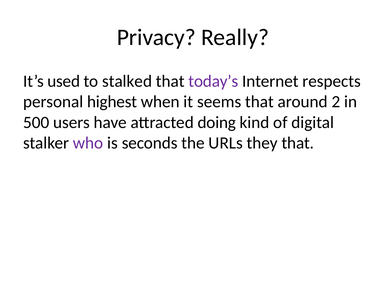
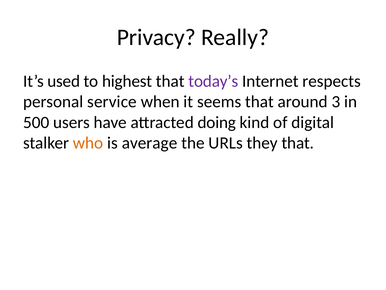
stalked: stalked -> highest
highest: highest -> service
2: 2 -> 3
who colour: purple -> orange
seconds: seconds -> average
